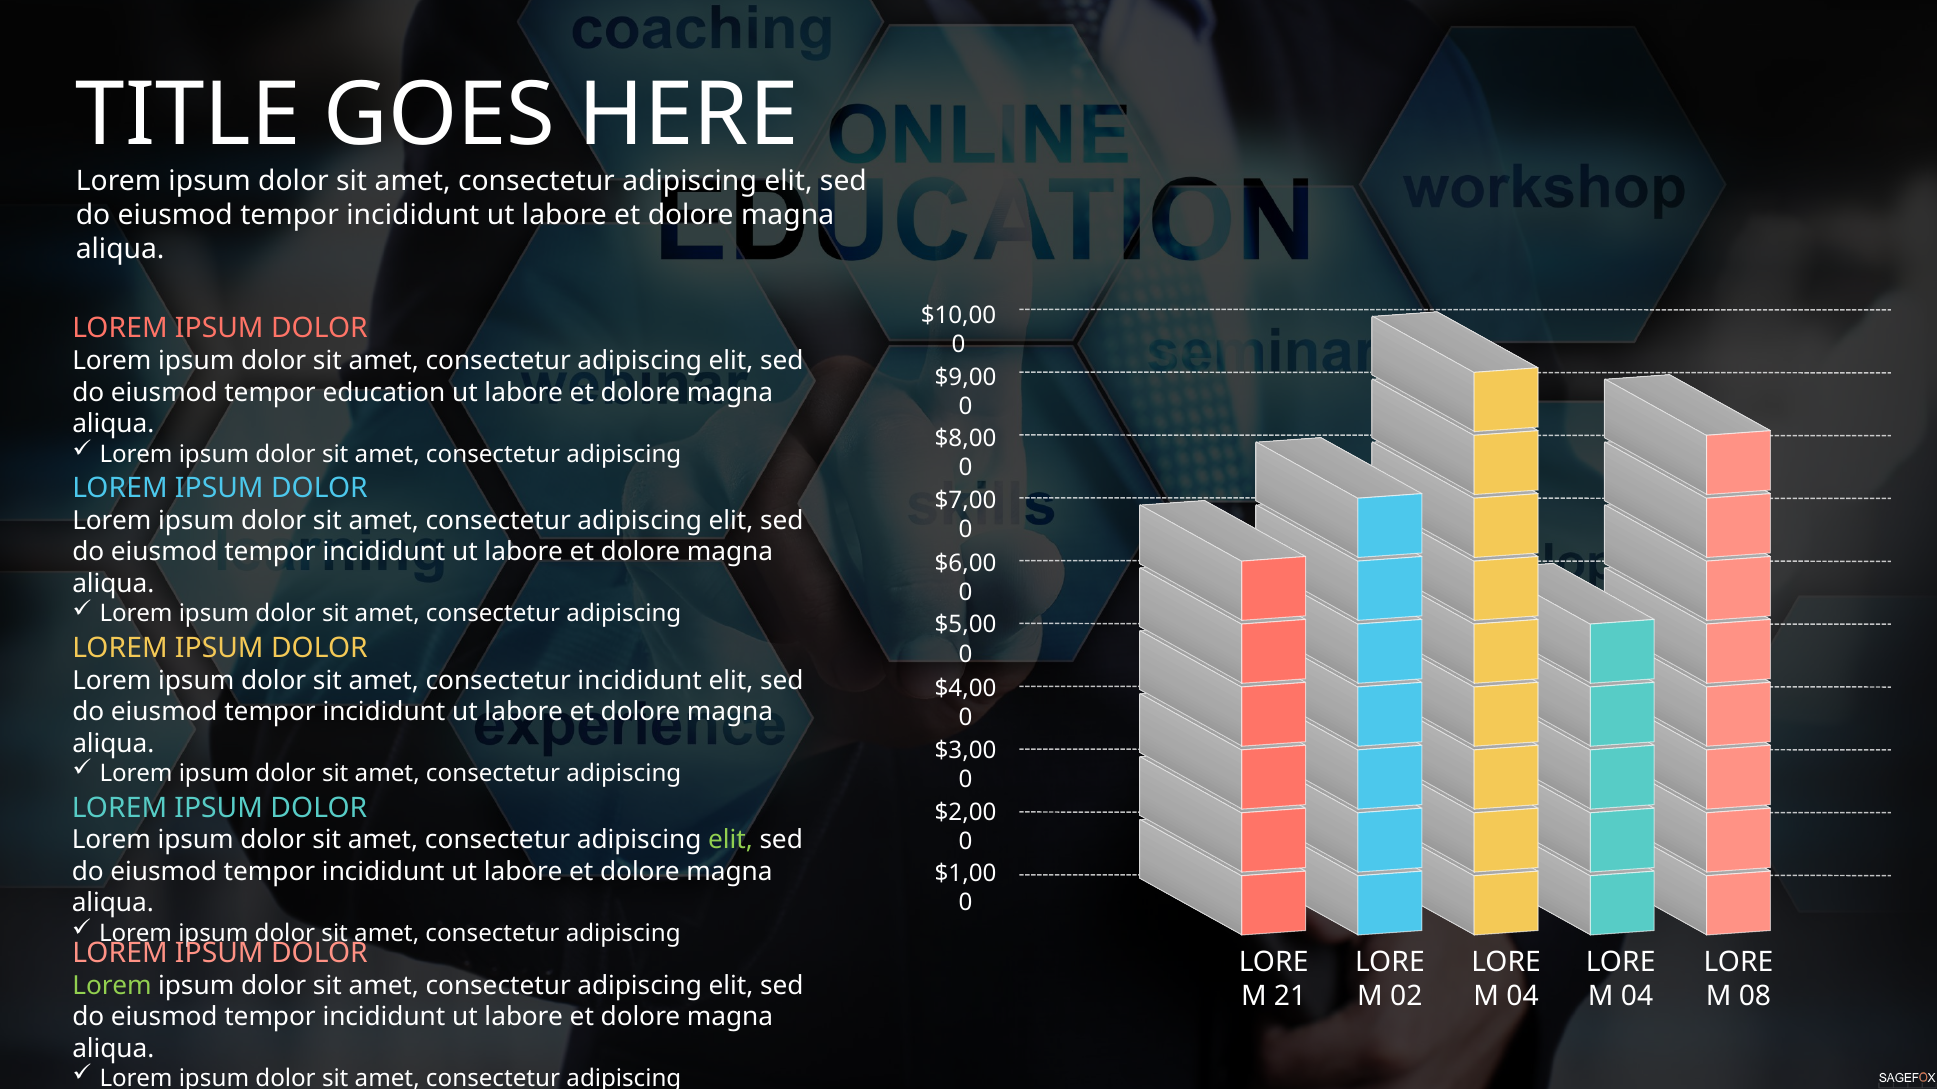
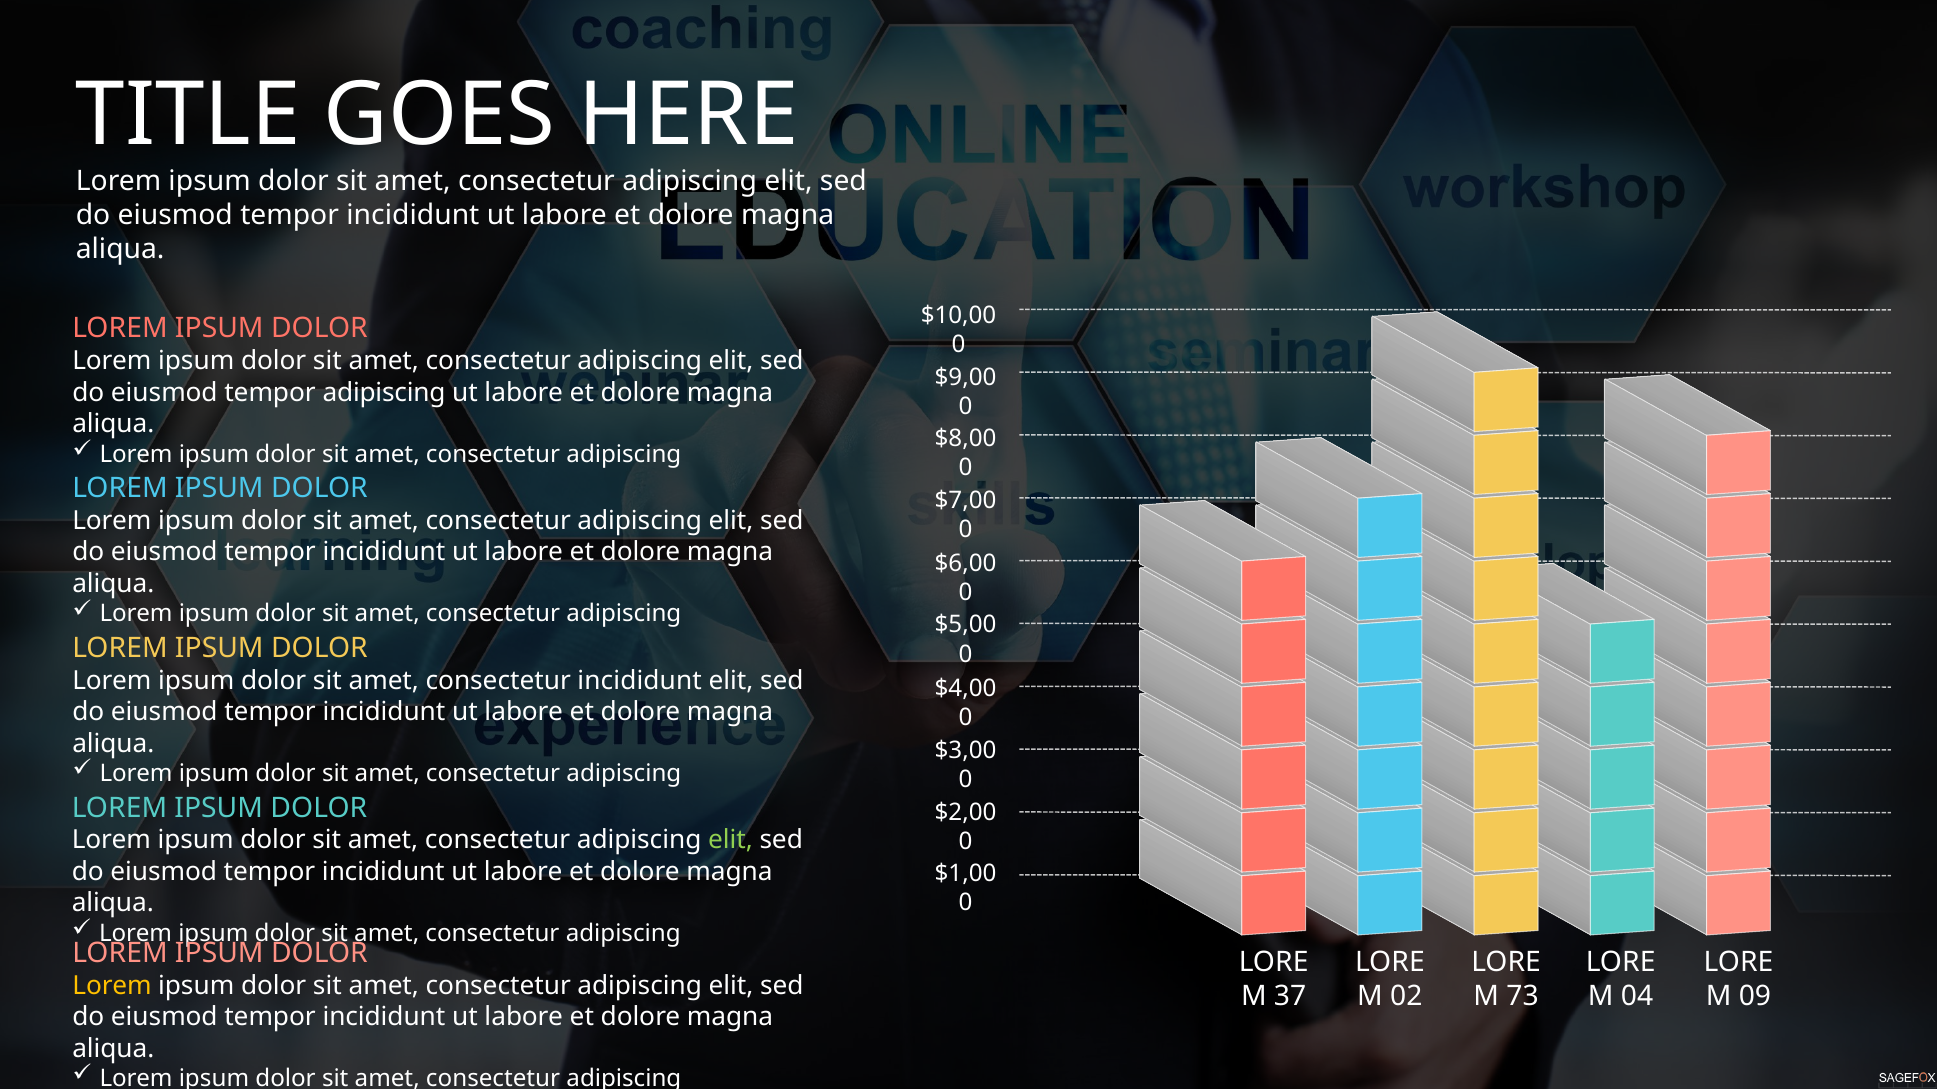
tempor education: education -> adipiscing
Lorem at (112, 986) colour: light green -> yellow
21: 21 -> 37
04 at (1523, 997): 04 -> 73
08: 08 -> 09
